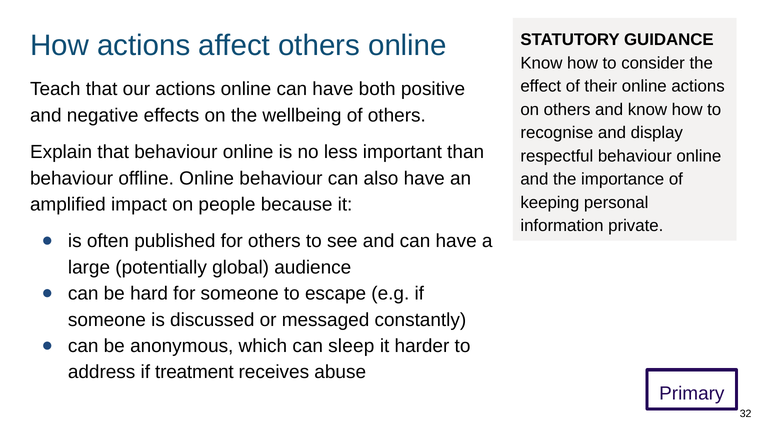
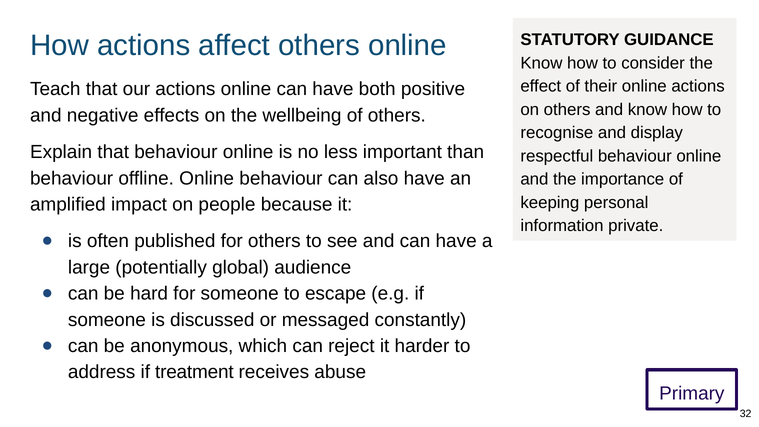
sleep: sleep -> reject
